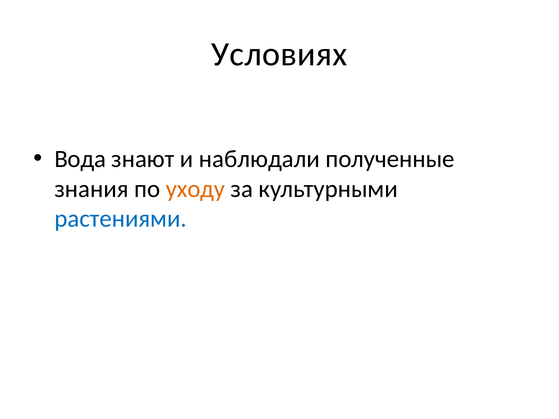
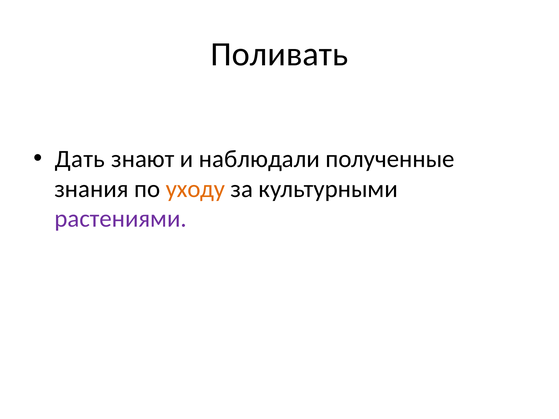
Условиях: Условиях -> Поливать
Вода: Вода -> Дать
растениями colour: blue -> purple
